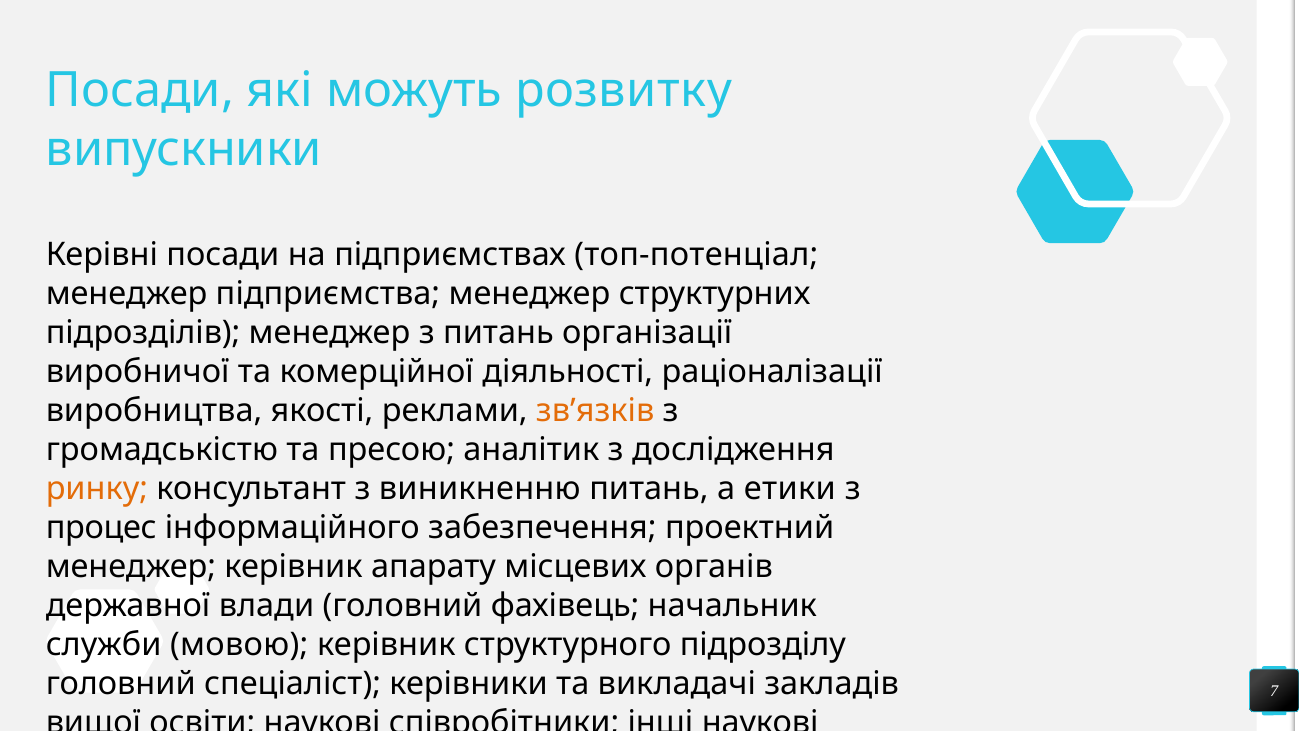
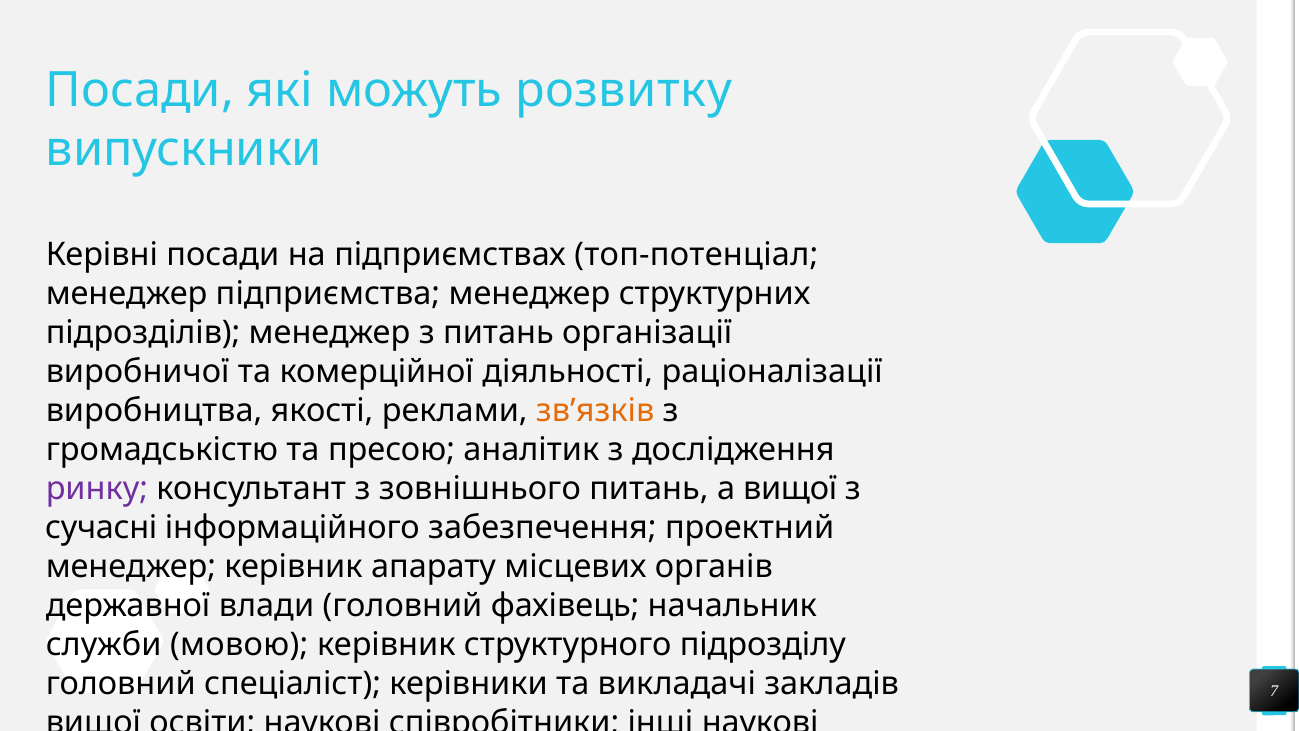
ринку colour: orange -> purple
виникненню: виникненню -> зовнішнього
а етики: етики -> вищої
процес: процес -> сучасні
